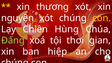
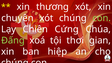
nguyện: nguyện -> chuyên
con at (102, 18) colour: yellow -> light green
Hùng: Hùng -> Cứng
